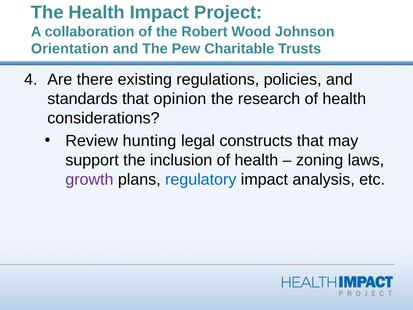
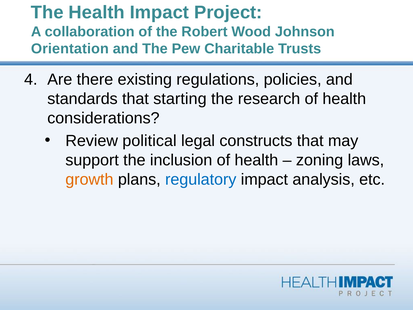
opinion: opinion -> starting
hunting: hunting -> political
growth colour: purple -> orange
